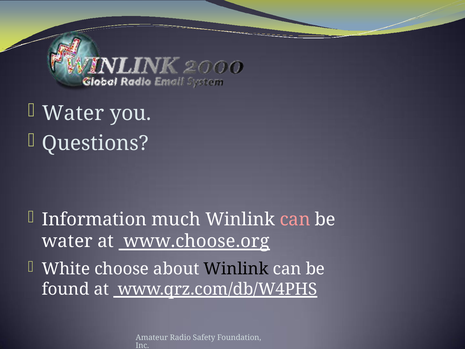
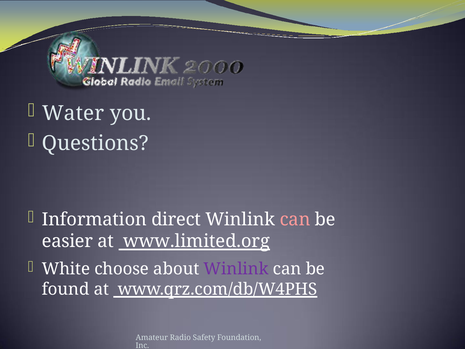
much: much -> direct
water at (67, 241): water -> easier
www.choose.org: www.choose.org -> www.limited.org
Winlink at (236, 269) colour: black -> purple
